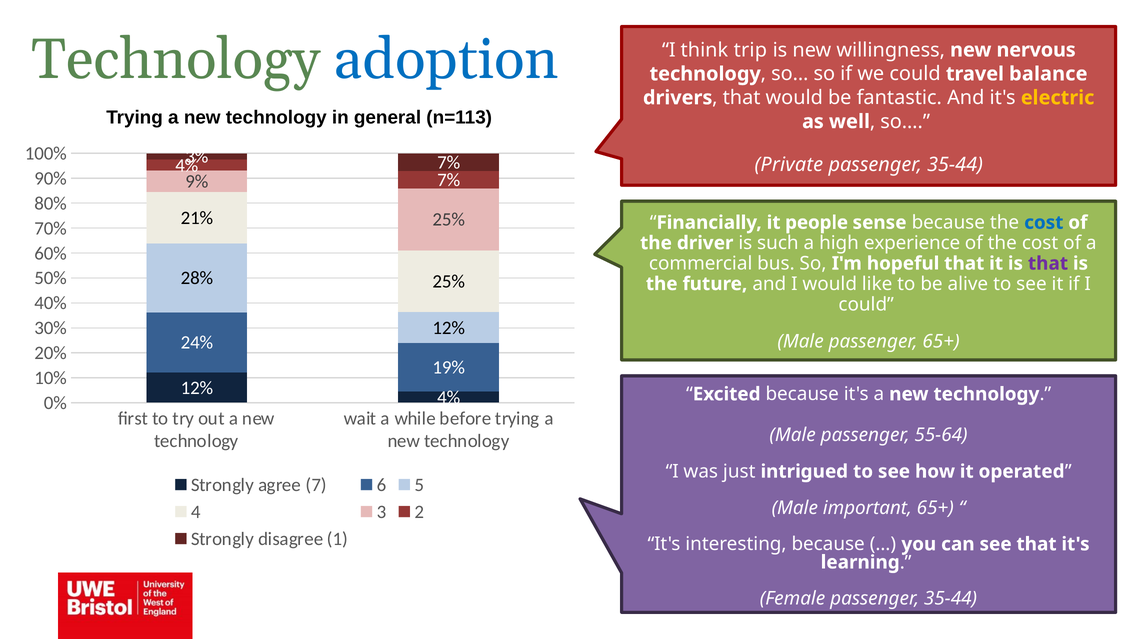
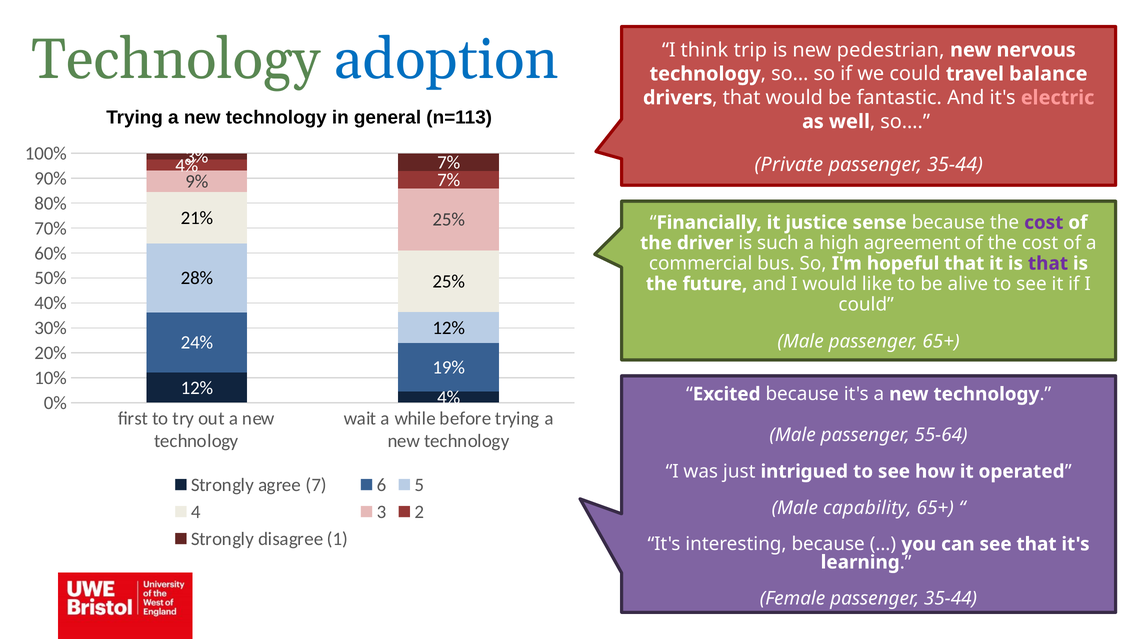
willingness: willingness -> pedestrian
electric colour: yellow -> pink
people: people -> justice
cost at (1044, 223) colour: blue -> purple
experience: experience -> agreement
important: important -> capability
